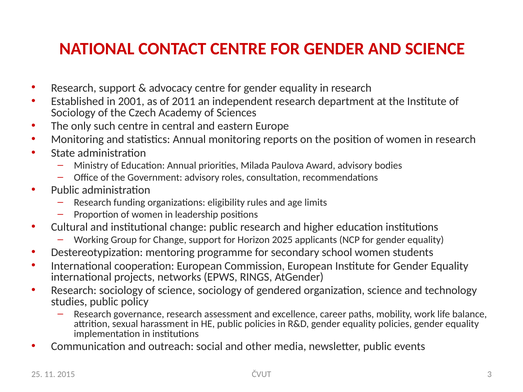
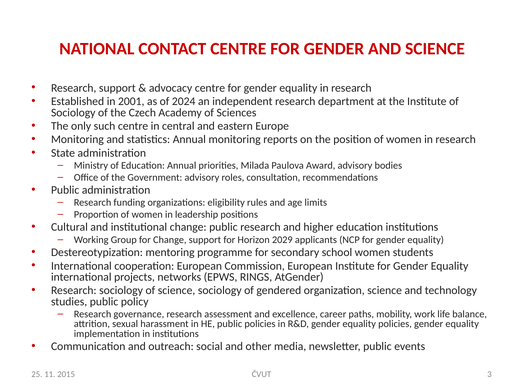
2011: 2011 -> 2024
2025: 2025 -> 2029
